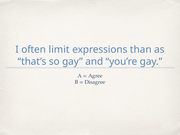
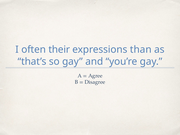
limit: limit -> their
